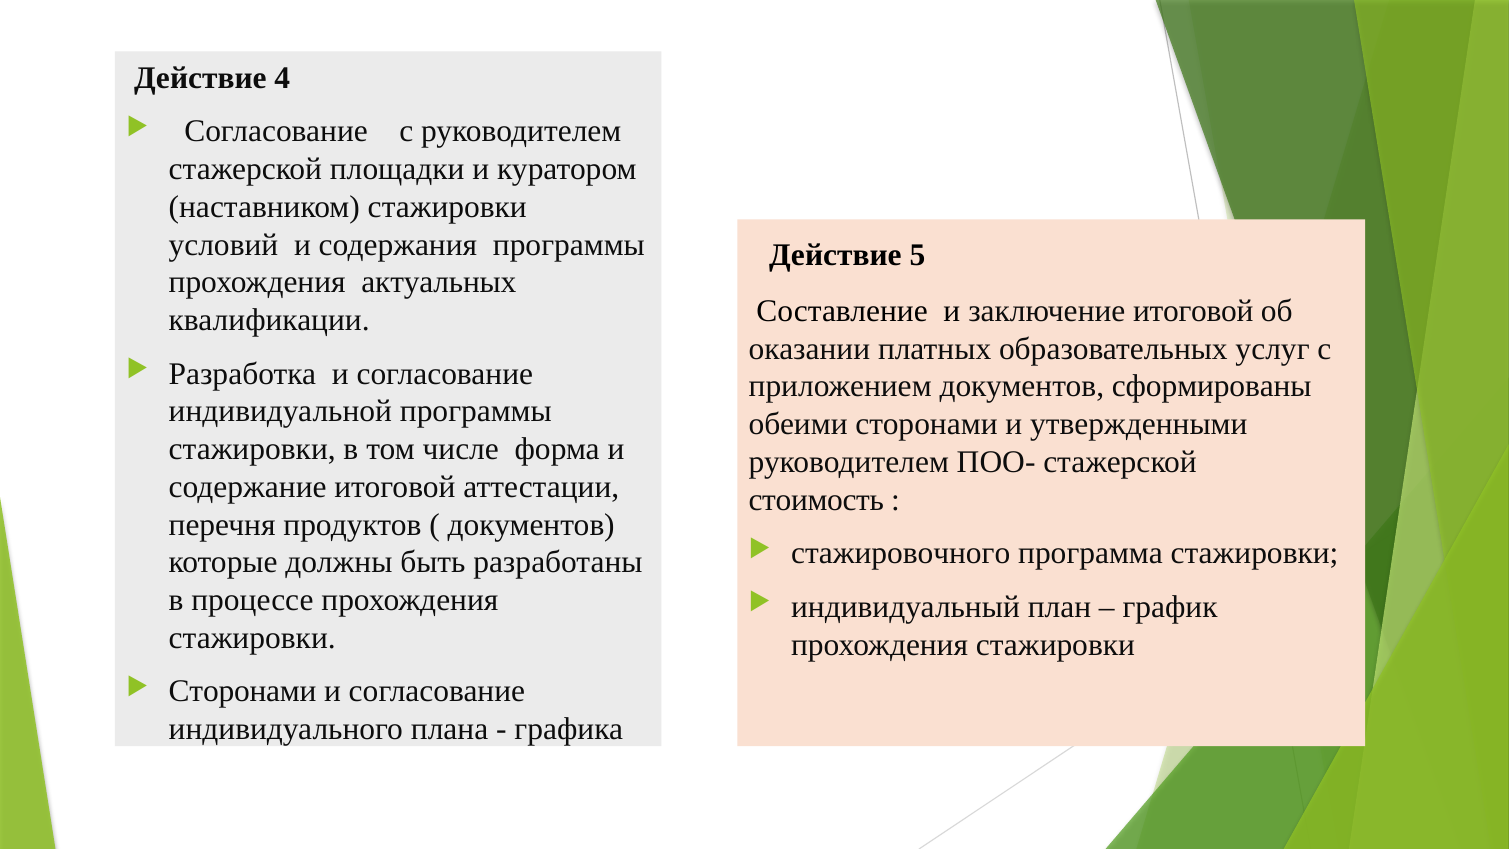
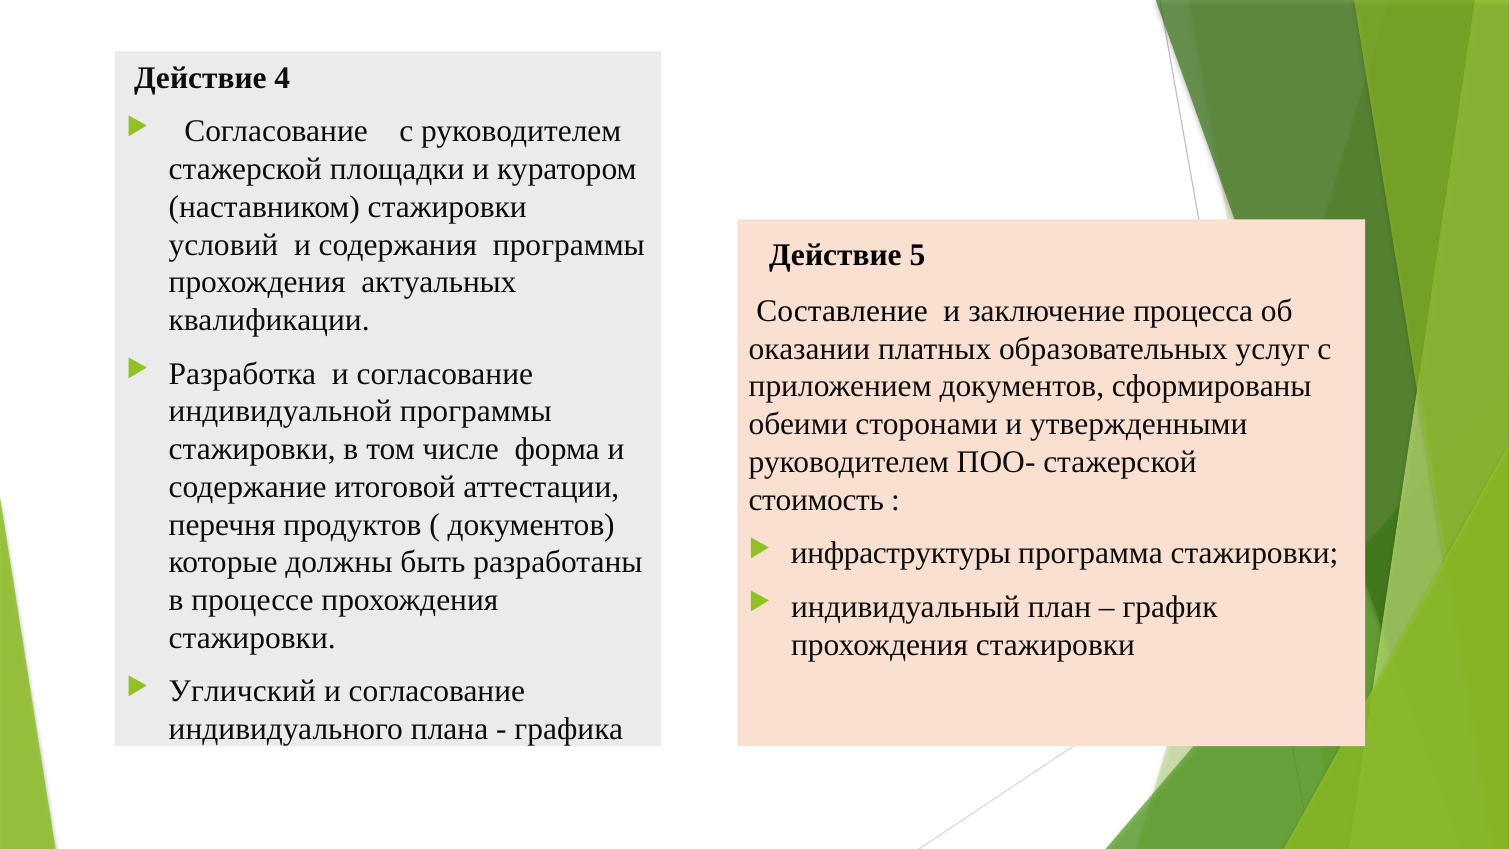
заключение итоговой: итоговой -> процесса
стажировочного: стажировочного -> инфраструктуры
Сторонами at (243, 691): Сторонами -> Угличский
